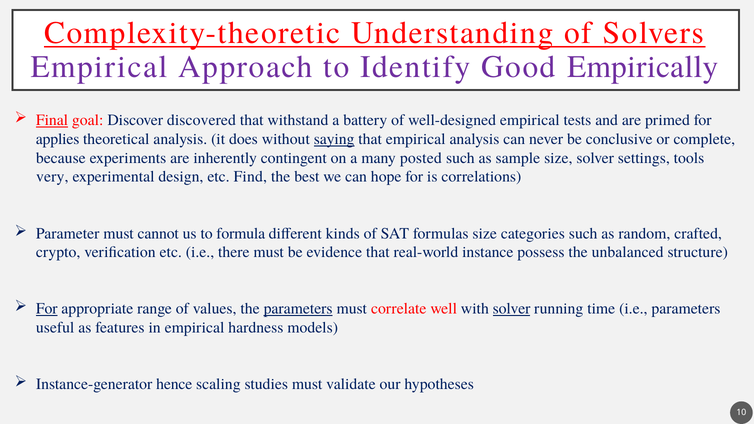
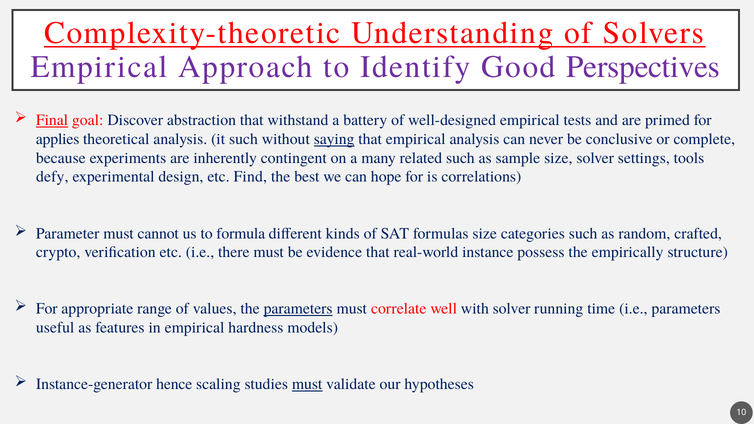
Empirically: Empirically -> Perspectives
discovered: discovered -> abstraction
it does: does -> such
posted: posted -> related
very: very -> defy
unbalanced: unbalanced -> empirically
For at (47, 309) underline: present -> none
solver at (512, 309) underline: present -> none
must at (307, 384) underline: none -> present
